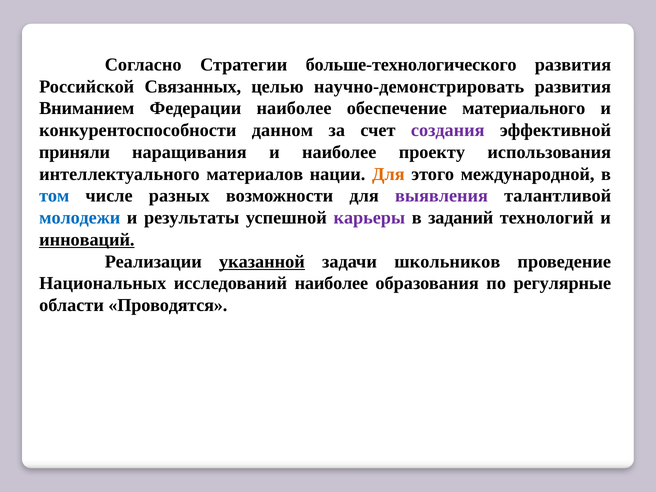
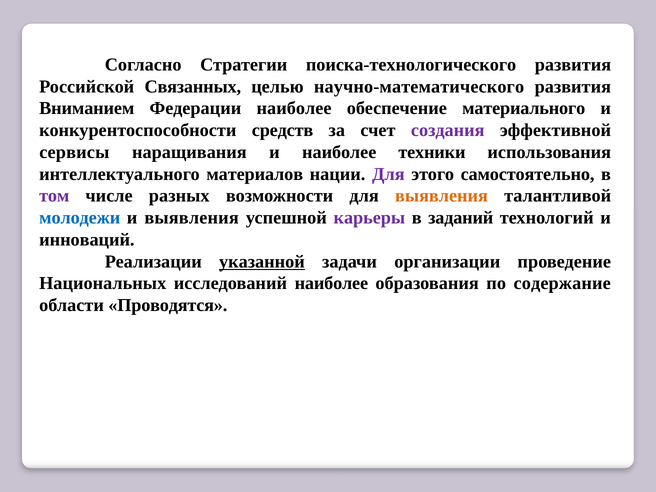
больше-технологического: больше-технологического -> поиска-технологического
научно-демонстрировать: научно-демонстрировать -> научно-математического
данном: данном -> средств
приняли: приняли -> сервисы
проекту: проекту -> техники
Для at (388, 174) colour: orange -> purple
международной: международной -> самостоятельно
том colour: blue -> purple
выявления at (442, 196) colour: purple -> orange
и результаты: результаты -> выявления
инноваций underline: present -> none
школьников: школьников -> организации
регулярные: регулярные -> содержание
